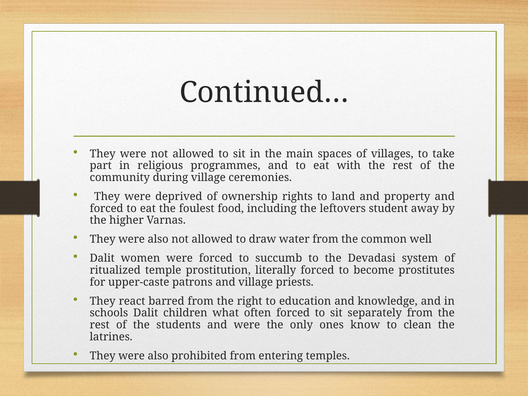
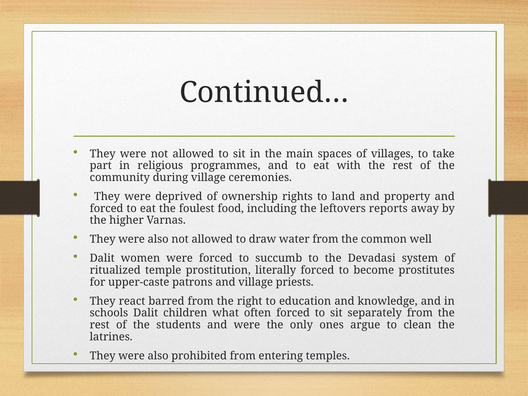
student: student -> reports
know: know -> argue
